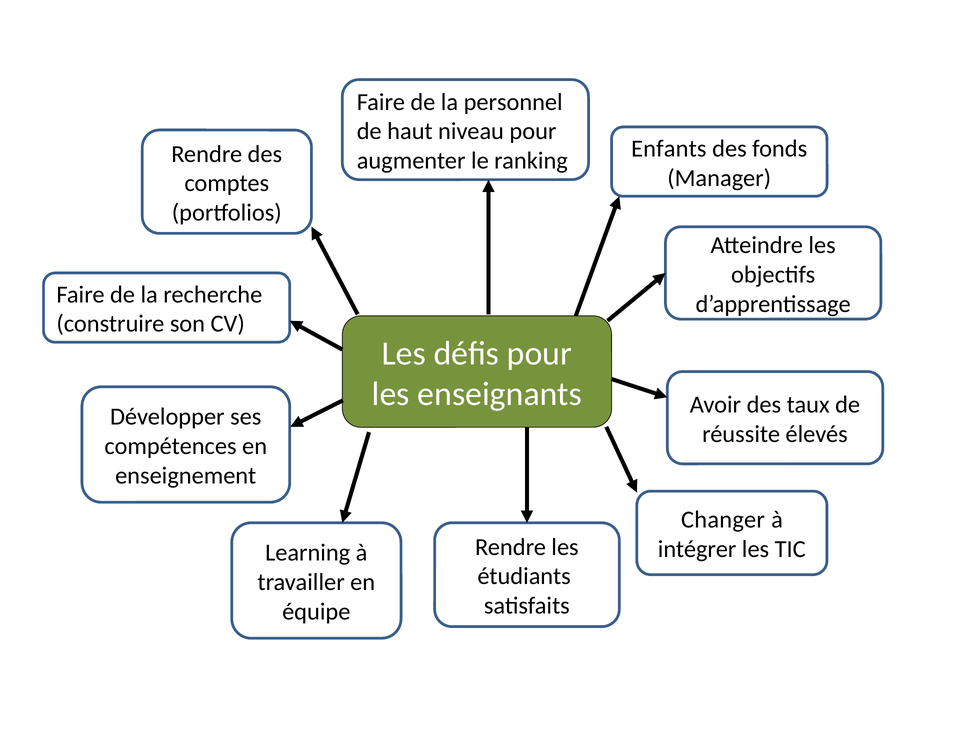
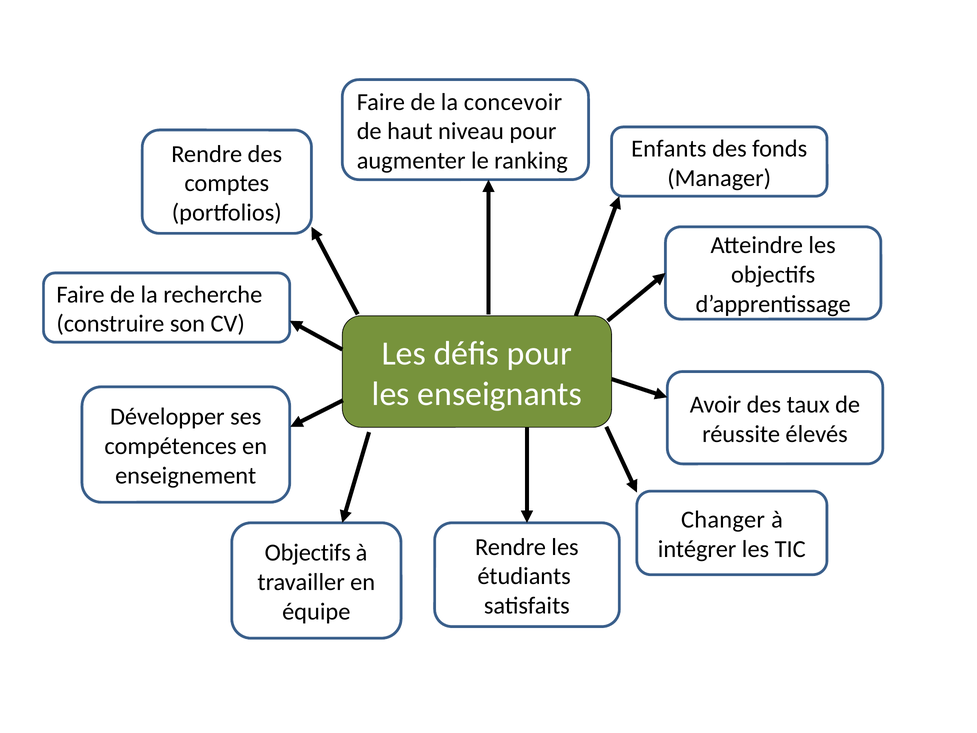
personnel: personnel -> concevoir
Learning at (308, 553): Learning -> Objectifs
